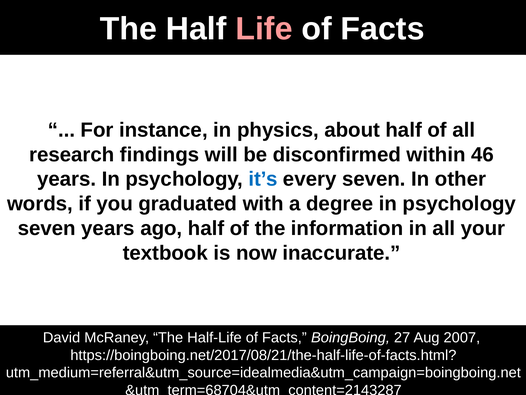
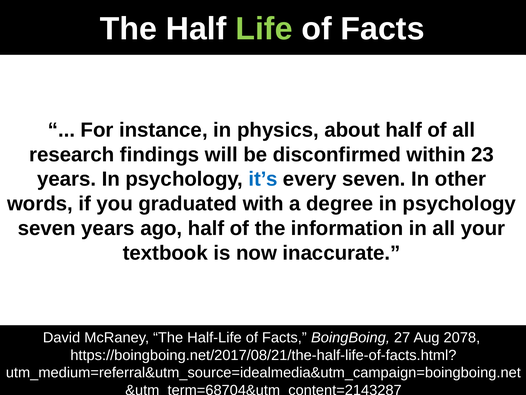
Life colour: pink -> light green
46: 46 -> 23
2007: 2007 -> 2078
